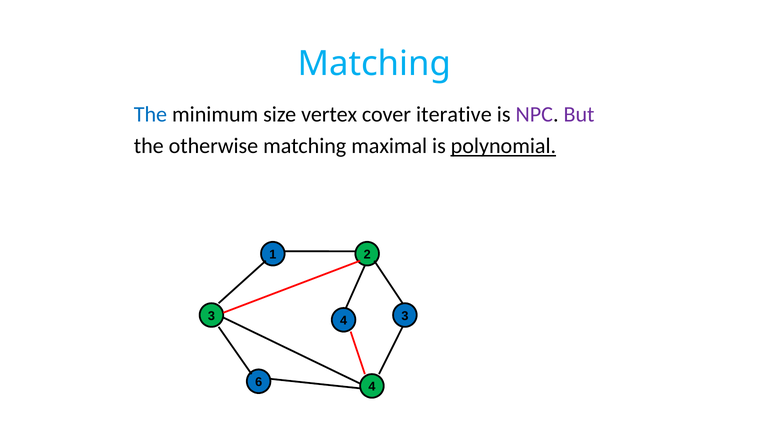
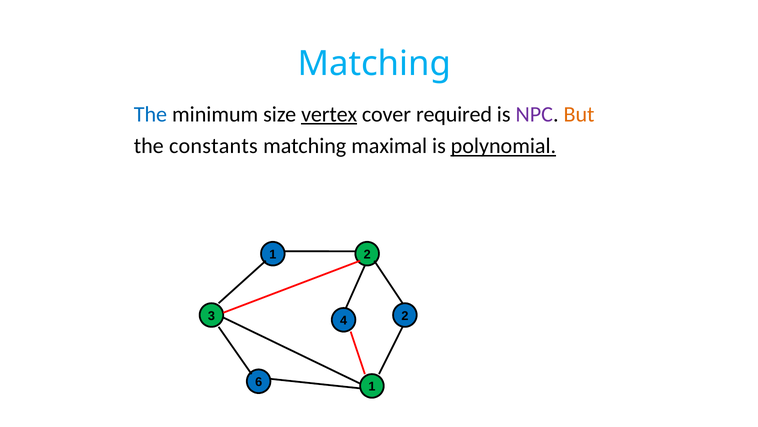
vertex underline: none -> present
iterative: iterative -> required
But colour: purple -> orange
otherwise: otherwise -> constants
4 3: 3 -> 2
6 4: 4 -> 1
